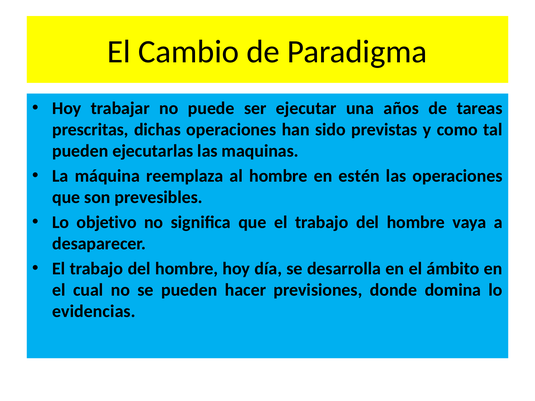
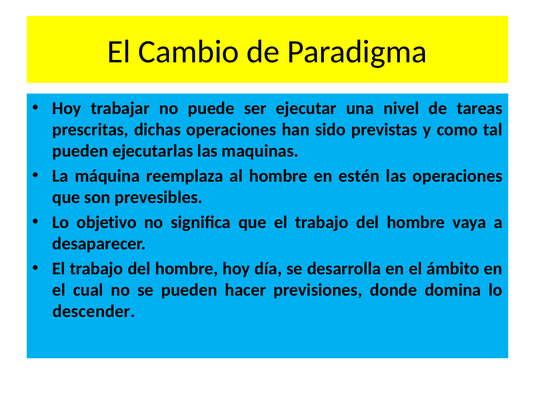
años: años -> nivel
evidencias: evidencias -> descender
